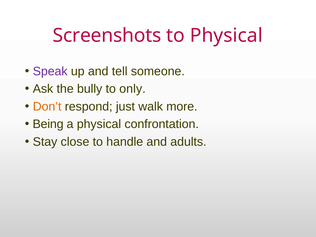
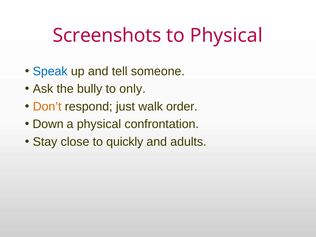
Speak colour: purple -> blue
more: more -> order
Being: Being -> Down
handle: handle -> quickly
